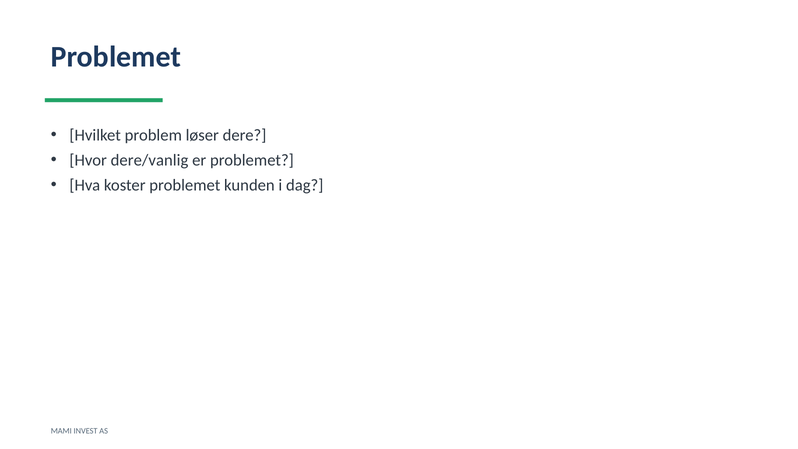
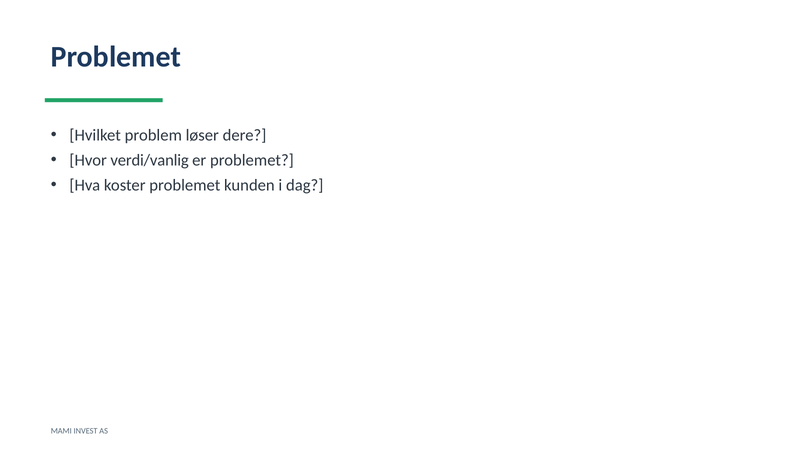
dere/vanlig: dere/vanlig -> verdi/vanlig
